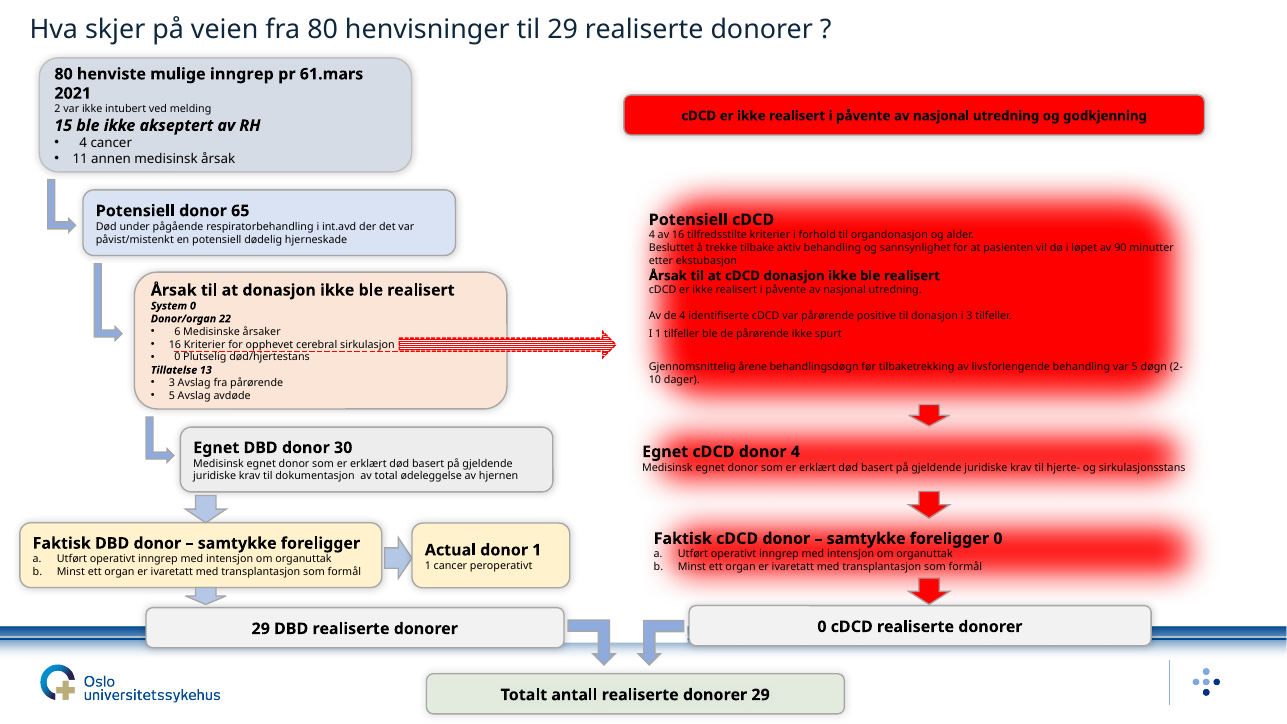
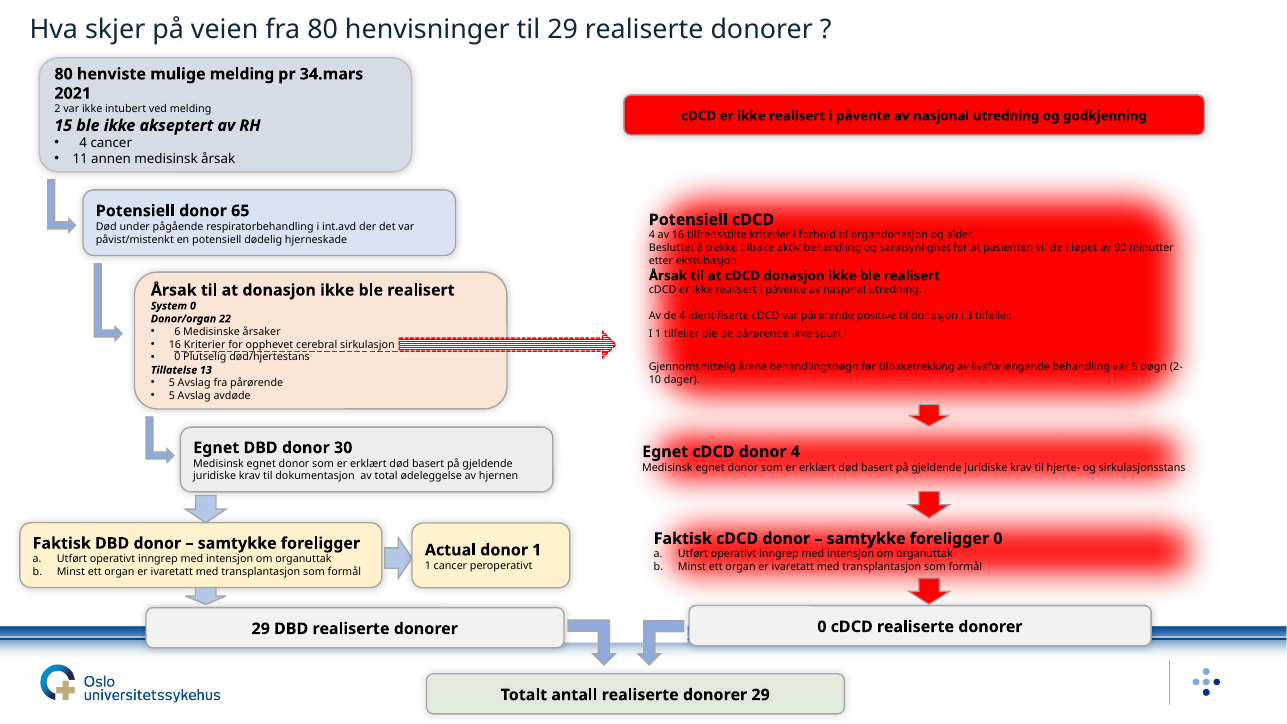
mulige inngrep: inngrep -> melding
61.mars: 61.mars -> 34.mars
3 at (172, 383): 3 -> 5
